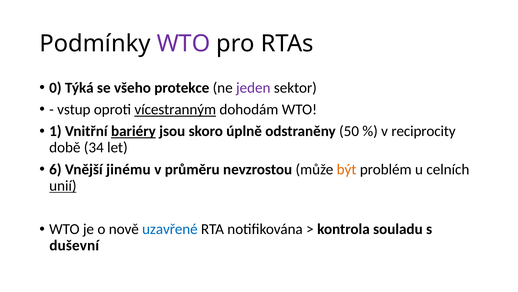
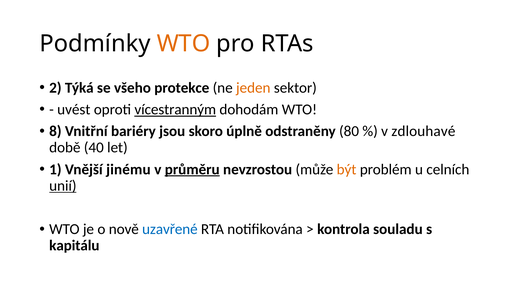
WTO at (183, 44) colour: purple -> orange
0: 0 -> 2
jeden colour: purple -> orange
vstup: vstup -> uvést
1: 1 -> 8
bariéry underline: present -> none
50: 50 -> 80
reciprocity: reciprocity -> zdlouhavé
34: 34 -> 40
6: 6 -> 1
průměru underline: none -> present
duševní: duševní -> kapitálu
